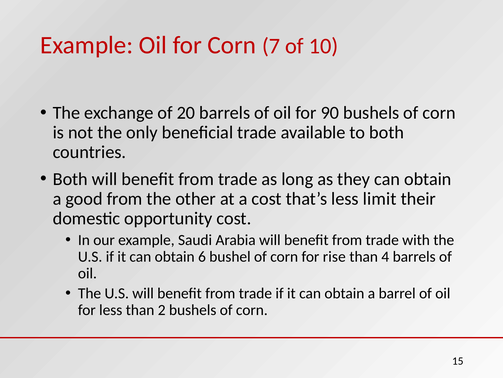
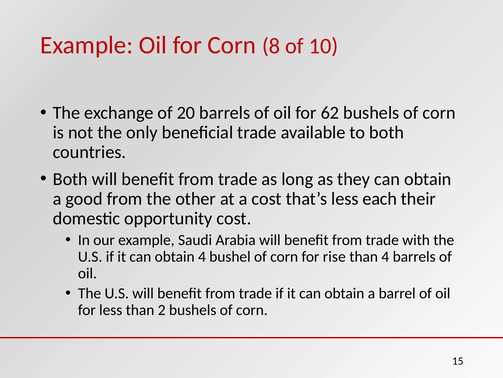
7: 7 -> 8
90: 90 -> 62
limit: limit -> each
obtain 6: 6 -> 4
